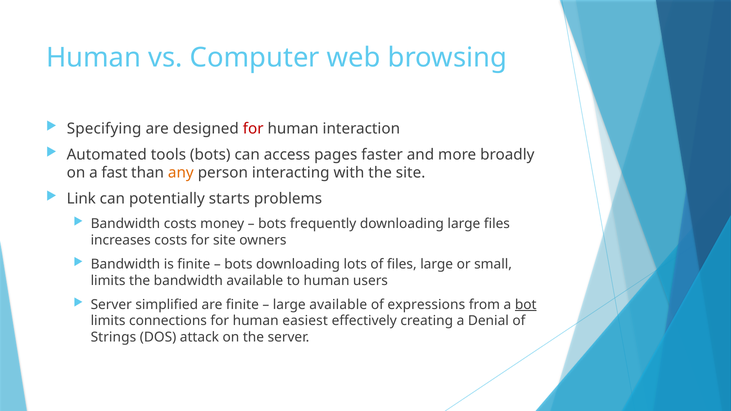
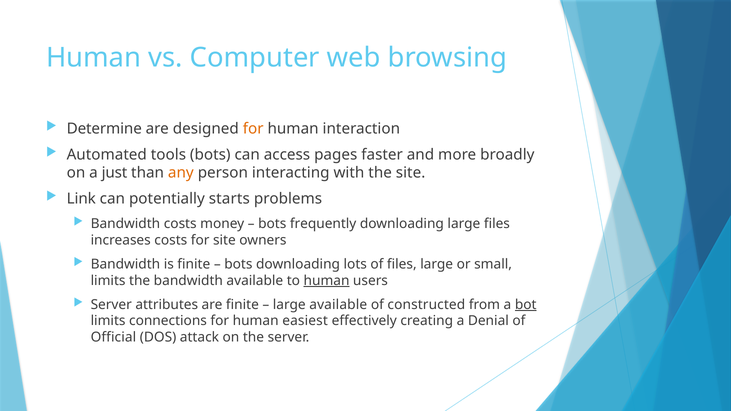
Specifying: Specifying -> Determine
for at (253, 129) colour: red -> orange
fast: fast -> just
human at (327, 281) underline: none -> present
simplified: simplified -> attributes
expressions: expressions -> constructed
Strings: Strings -> Official
